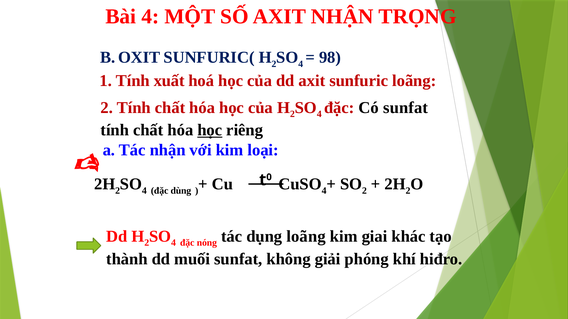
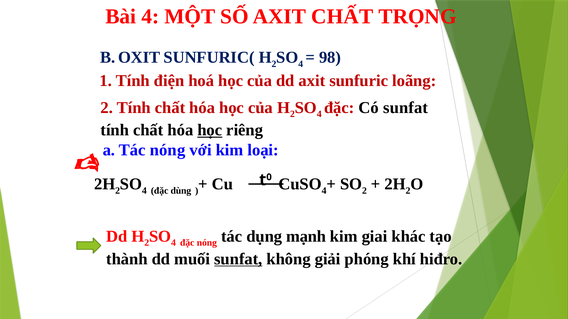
AXIT NHẬN: NHẬN -> CHẤT
xuất: xuất -> điện
Tác nhận: nhận -> nóng
dụng loãng: loãng -> mạnh
sunfat at (238, 259) underline: none -> present
